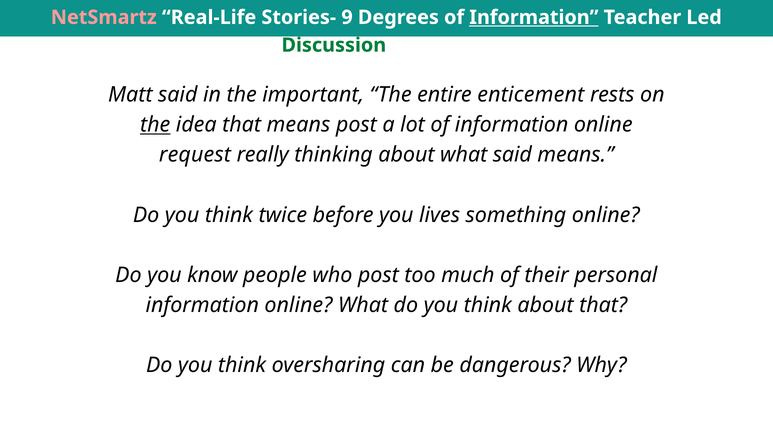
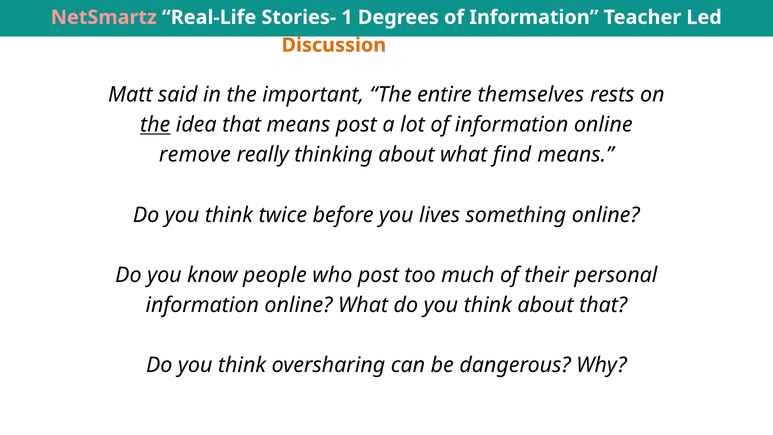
9: 9 -> 1
Information at (534, 17) underline: present -> none
Discussion colour: green -> orange
enticement: enticement -> themselves
request: request -> remove
what said: said -> find
